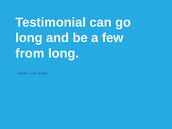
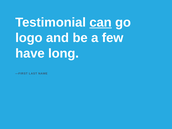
can underline: none -> present
long at (29, 38): long -> logo
from: from -> have
